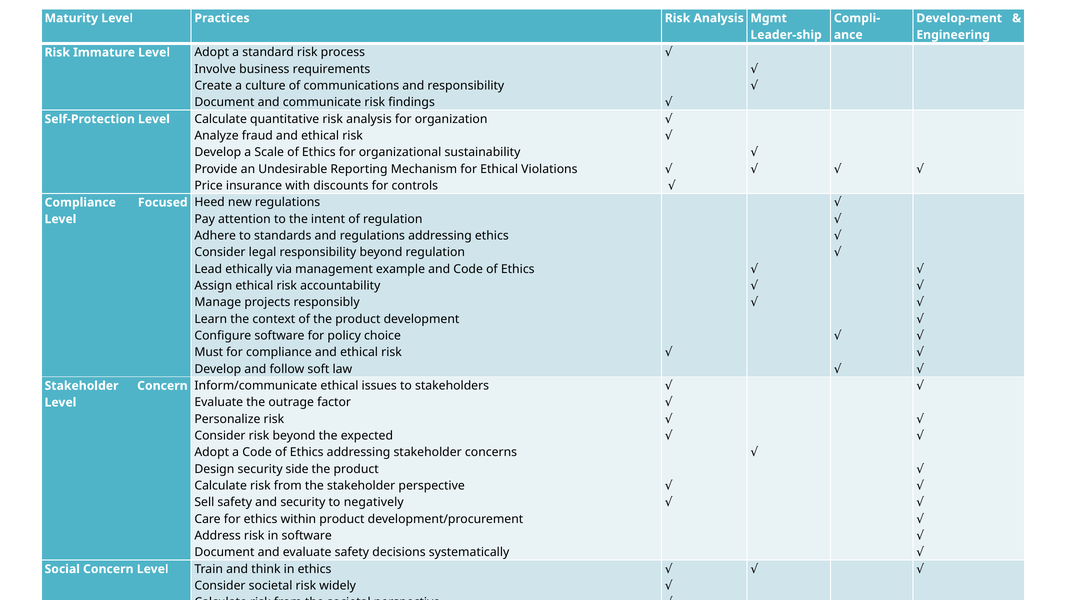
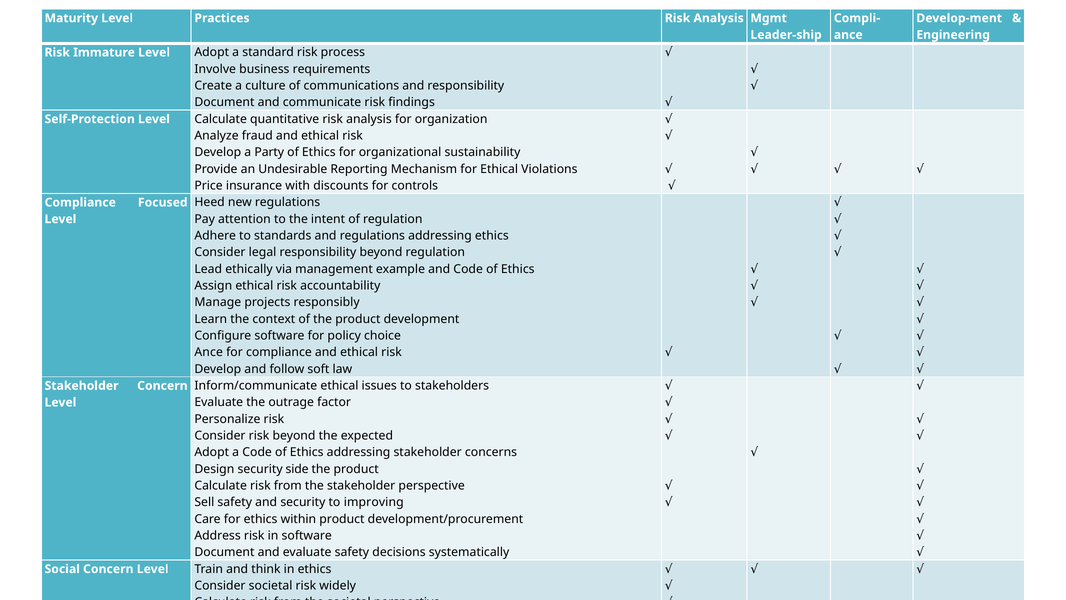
Scale: Scale -> Party
Must at (209, 352): Must -> Ance
negatively: negatively -> improving
